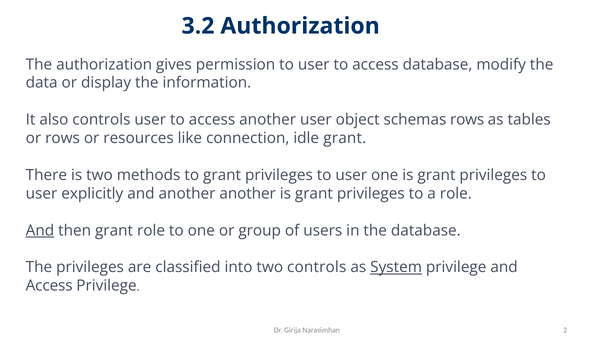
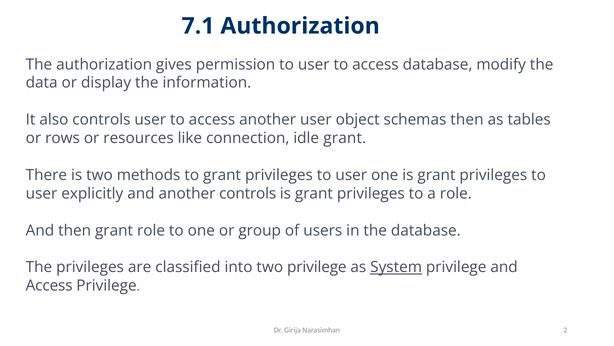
3.2: 3.2 -> 7.1
schemas rows: rows -> then
another another: another -> controls
And at (40, 230) underline: present -> none
two controls: controls -> privilege
